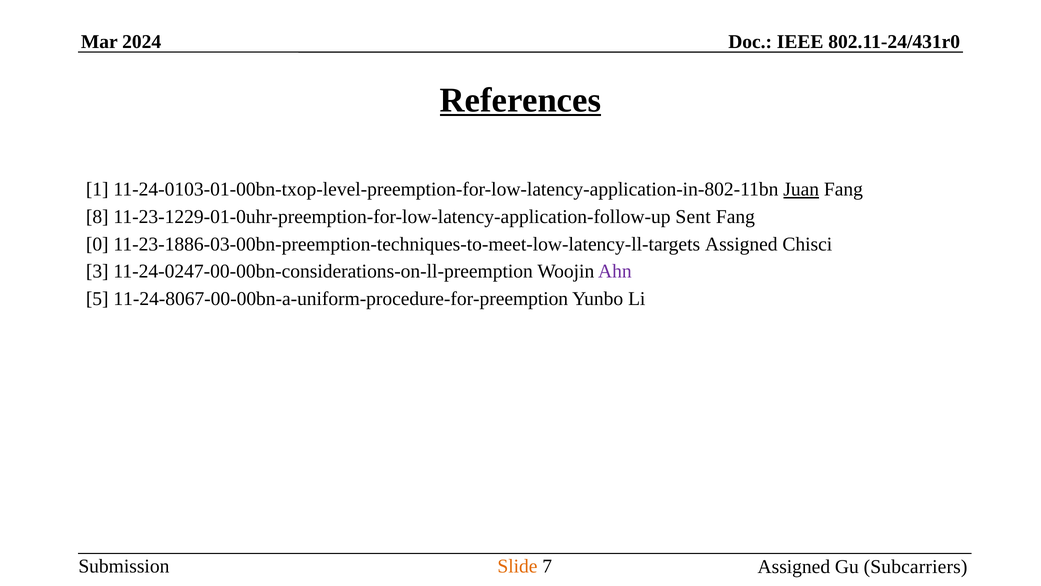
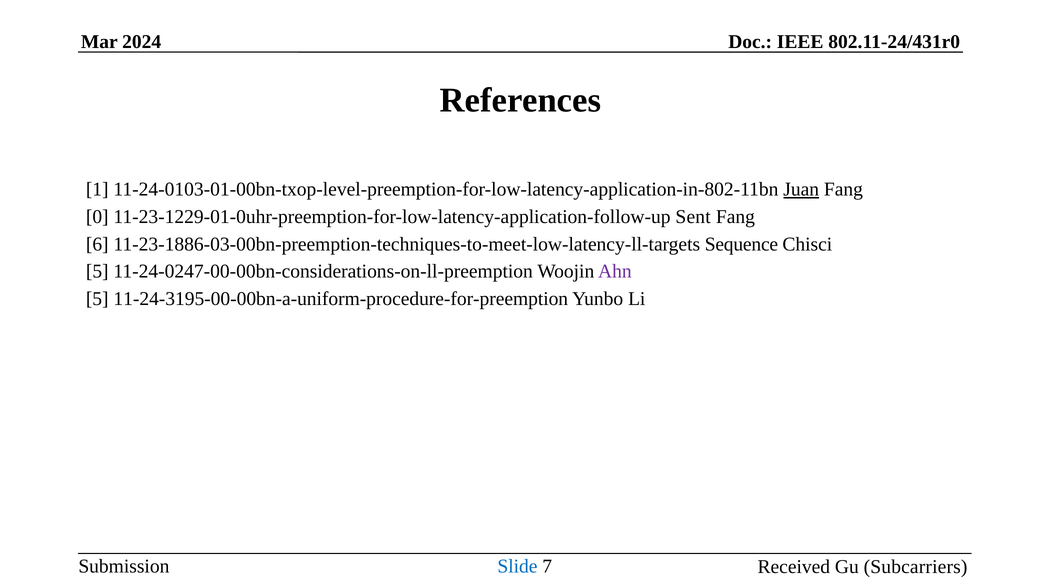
References underline: present -> none
8: 8 -> 0
0: 0 -> 6
11-23-1886-03-00bn-preemption-techniques-to-meet-low-latency-ll-targets Assigned: Assigned -> Sequence
3 at (97, 271): 3 -> 5
11-24-8067-00-00bn-a-uniform-procedure-for-preemption: 11-24-8067-00-00bn-a-uniform-procedure-for-preemption -> 11-24-3195-00-00bn-a-uniform-procedure-for-preemption
Slide colour: orange -> blue
7 Assigned: Assigned -> Received
